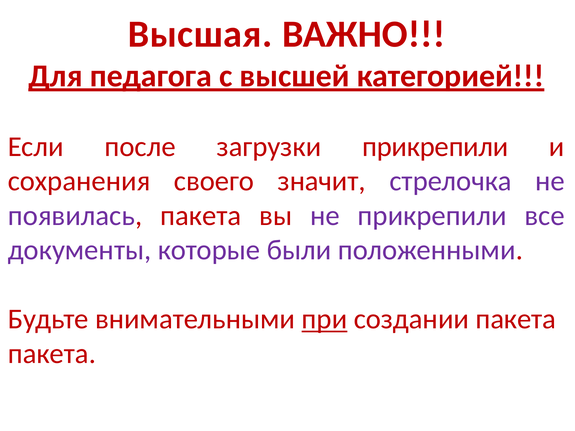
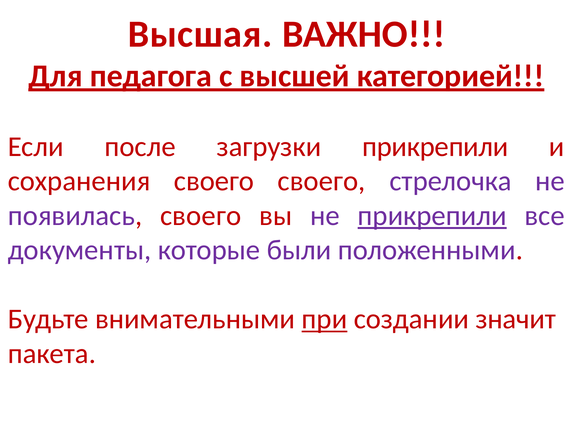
своего значит: значит -> своего
появилась пакета: пакета -> своего
прикрепили at (432, 216) underline: none -> present
создании пакета: пакета -> значит
